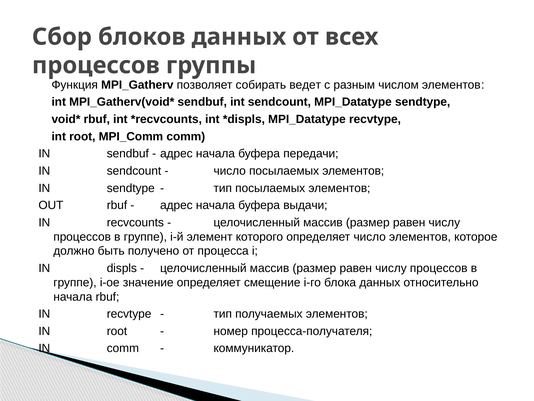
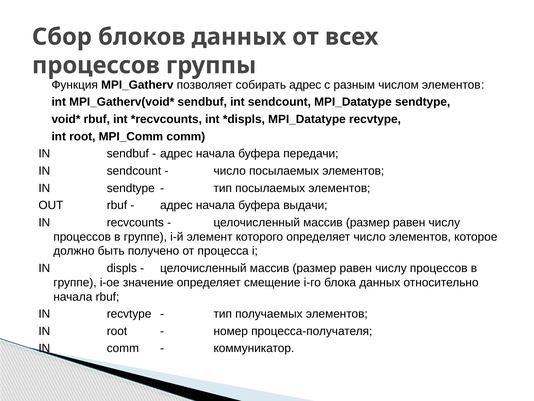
собирать ведет: ведет -> адрес
